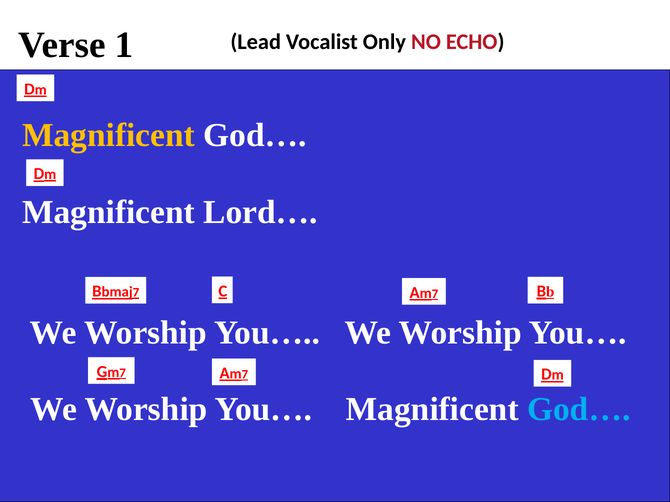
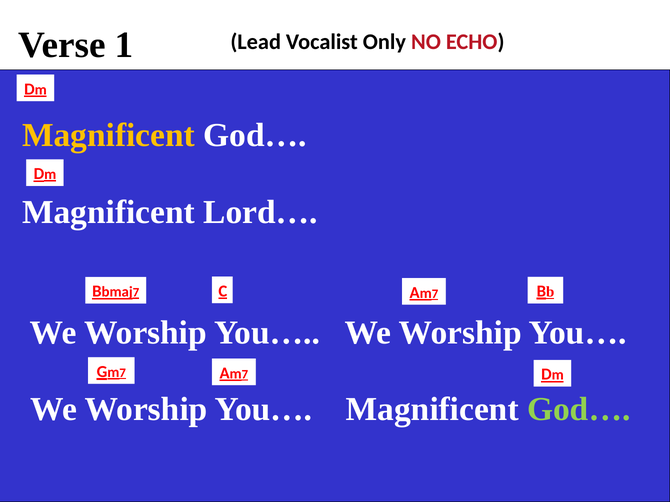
God… at (579, 410) colour: light blue -> light green
